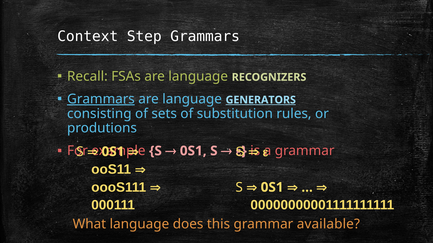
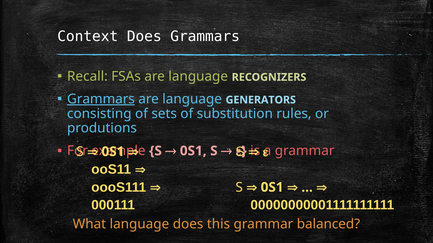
Context Step: Step -> Does
GENERATORS underline: present -> none
available: available -> balanced
